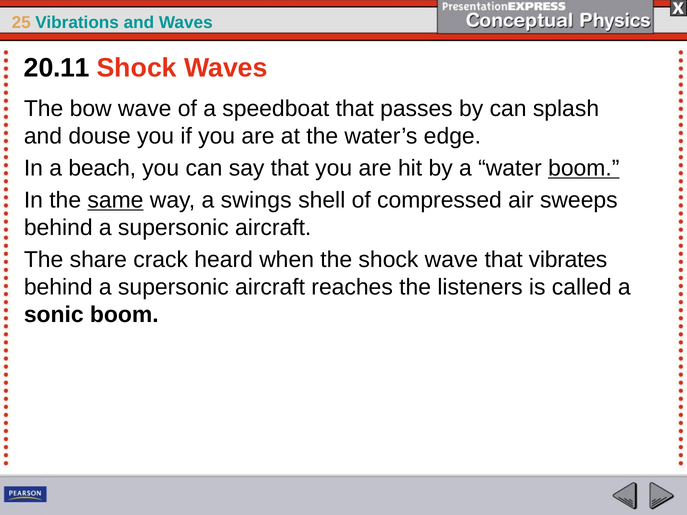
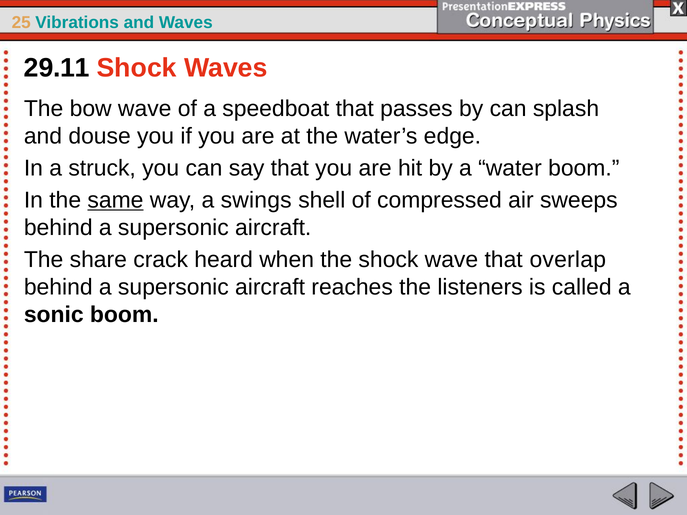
20.11: 20.11 -> 29.11
beach: beach -> struck
boom at (584, 168) underline: present -> none
vibrates: vibrates -> overlap
